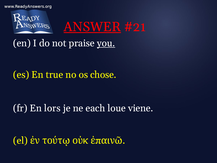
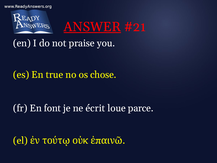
you underline: present -> none
lors: lors -> font
each: each -> écrit
viene: viene -> parce
